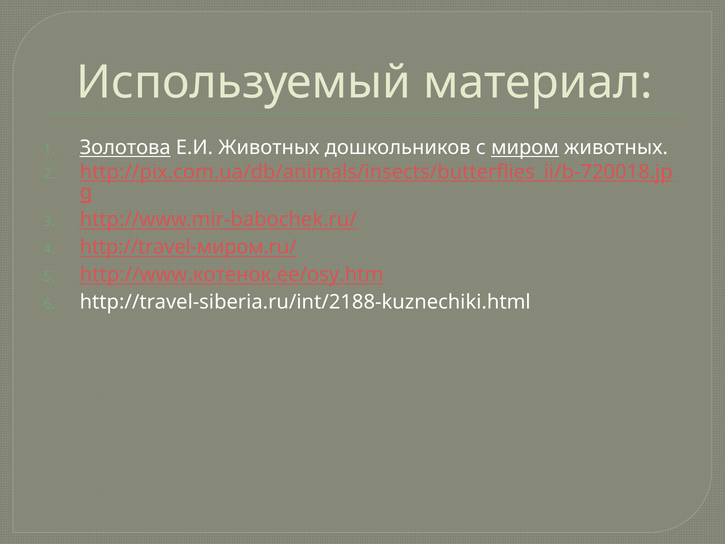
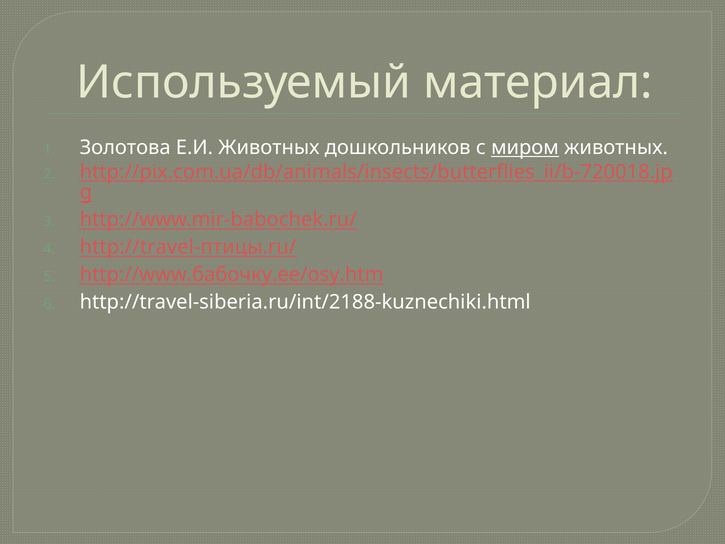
Золотова underline: present -> none
http://travel-миром.ru/: http://travel-миром.ru/ -> http://travel-птицы.ru/
http://www.котенок.ee/osy.htm: http://www.котенок.ee/osy.htm -> http://www.бабочку.ee/osy.htm
